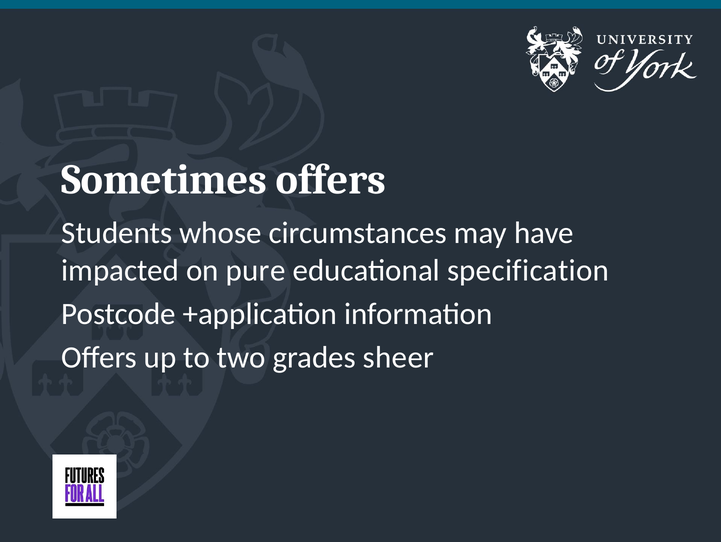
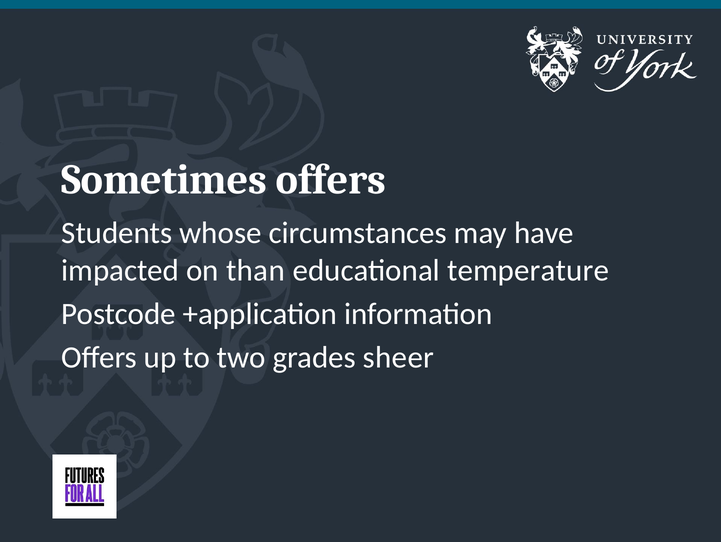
pure: pure -> than
specification: specification -> temperature
